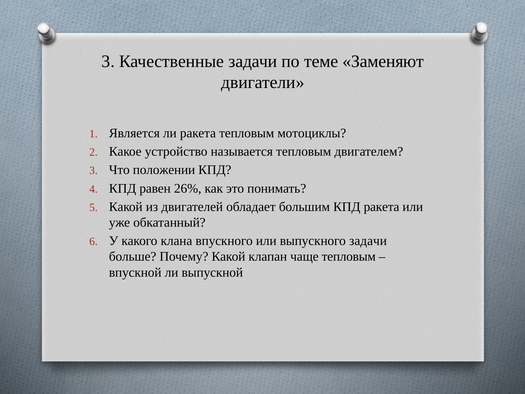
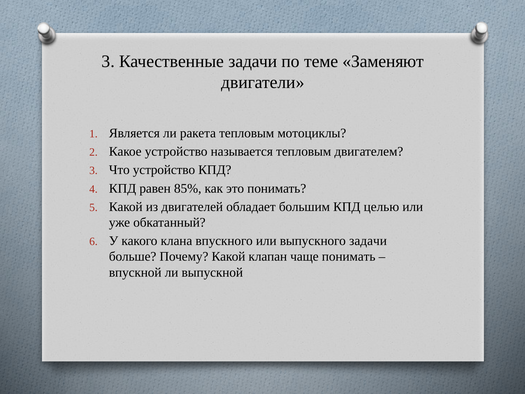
Что положении: положении -> устройство
26%: 26% -> 85%
КПД ракета: ракета -> целью
чаще тепловым: тепловым -> понимать
